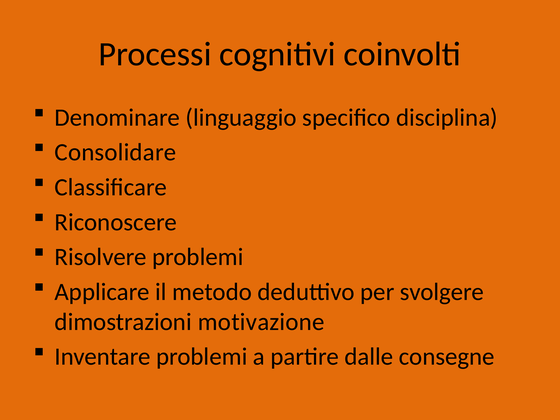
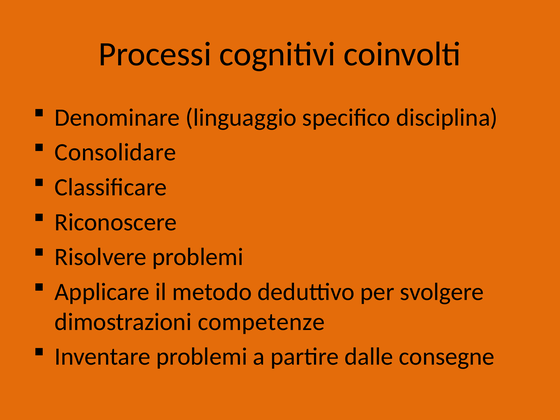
motivazione: motivazione -> competenze
